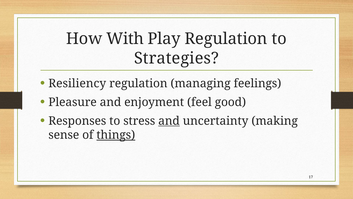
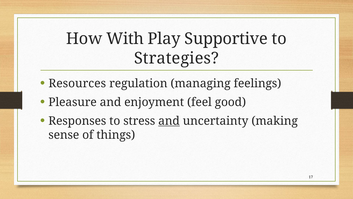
Play Regulation: Regulation -> Supportive
Resiliency: Resiliency -> Resources
things underline: present -> none
